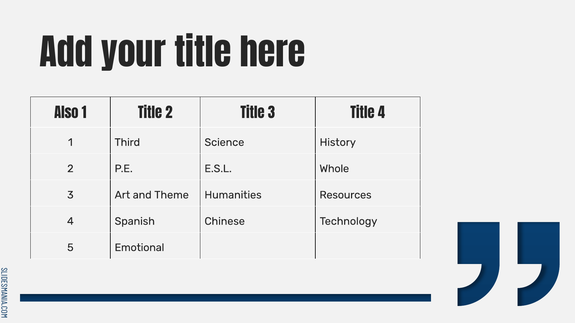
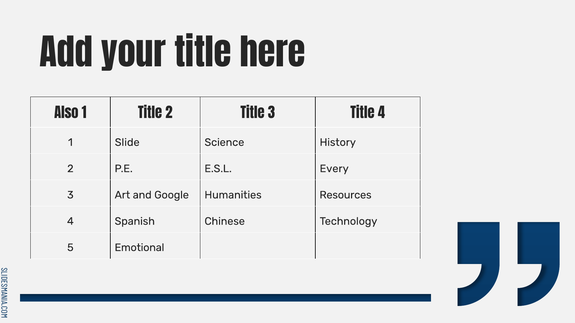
Third: Third -> Slide
Whole: Whole -> Every
Theme: Theme -> Google
